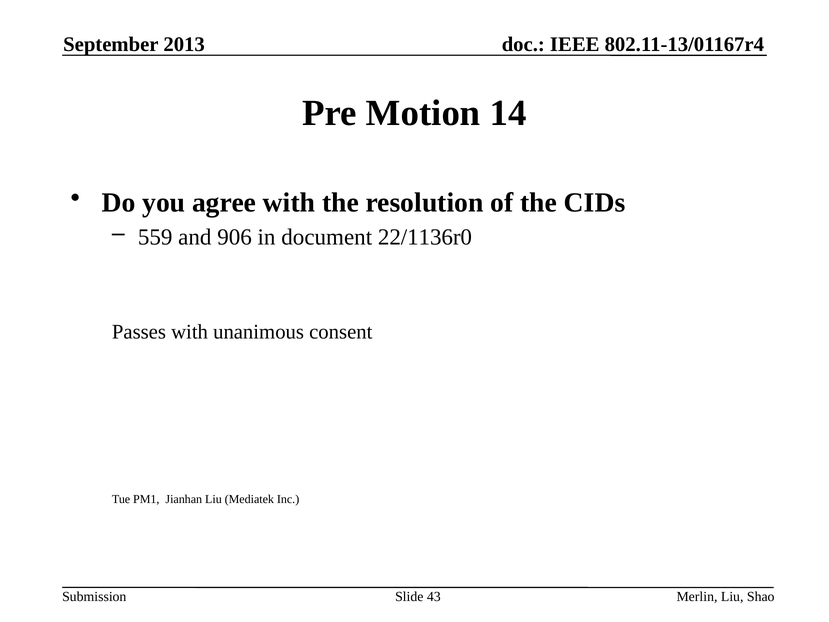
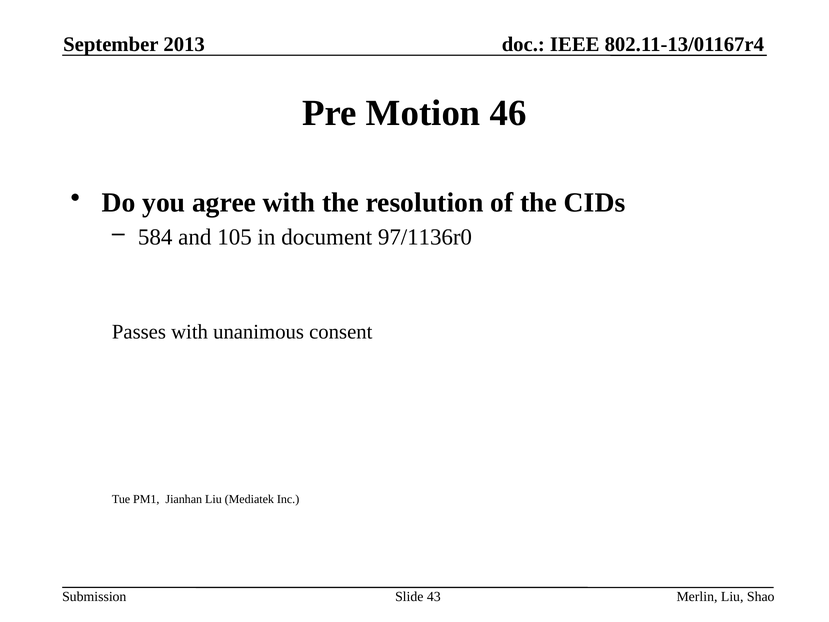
14: 14 -> 46
559: 559 -> 584
906: 906 -> 105
22/1136r0: 22/1136r0 -> 97/1136r0
